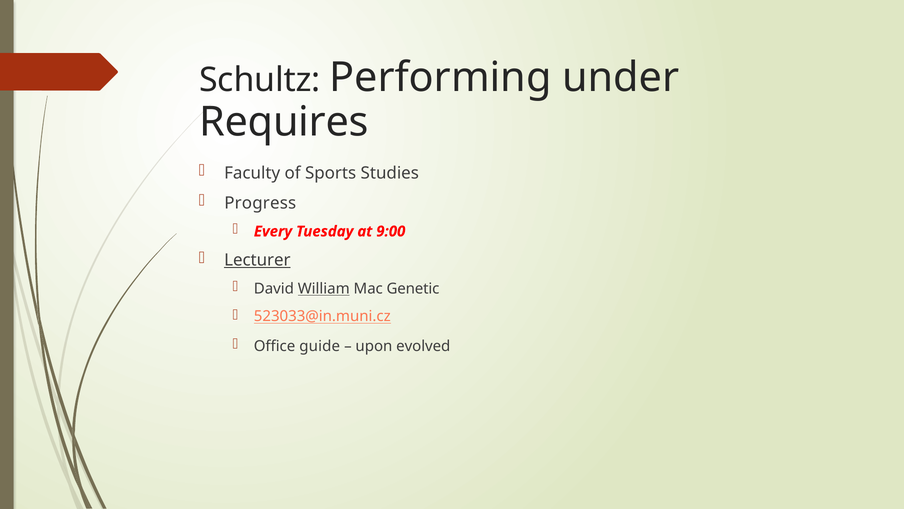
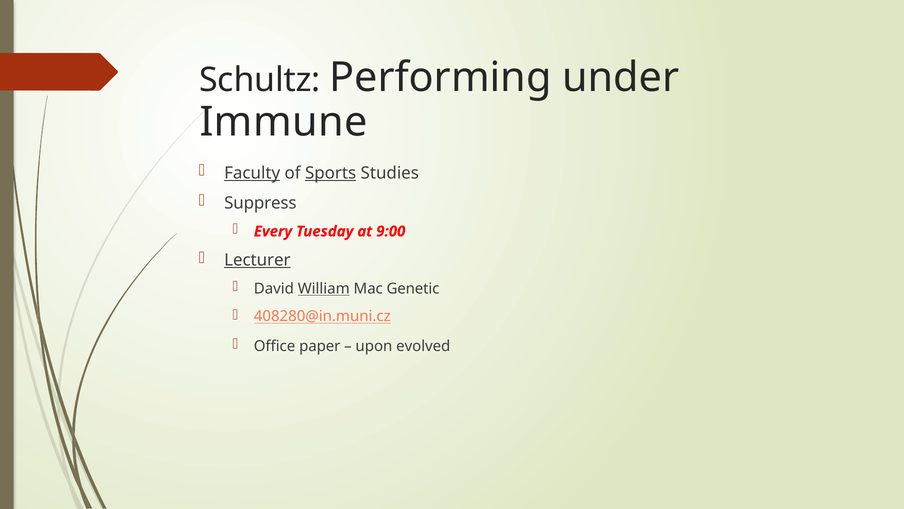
Requires: Requires -> Immune
Faculty underline: none -> present
Sports underline: none -> present
Progress: Progress -> Suppress
523033@in.muni.cz: 523033@in.muni.cz -> 408280@in.muni.cz
guide: guide -> paper
